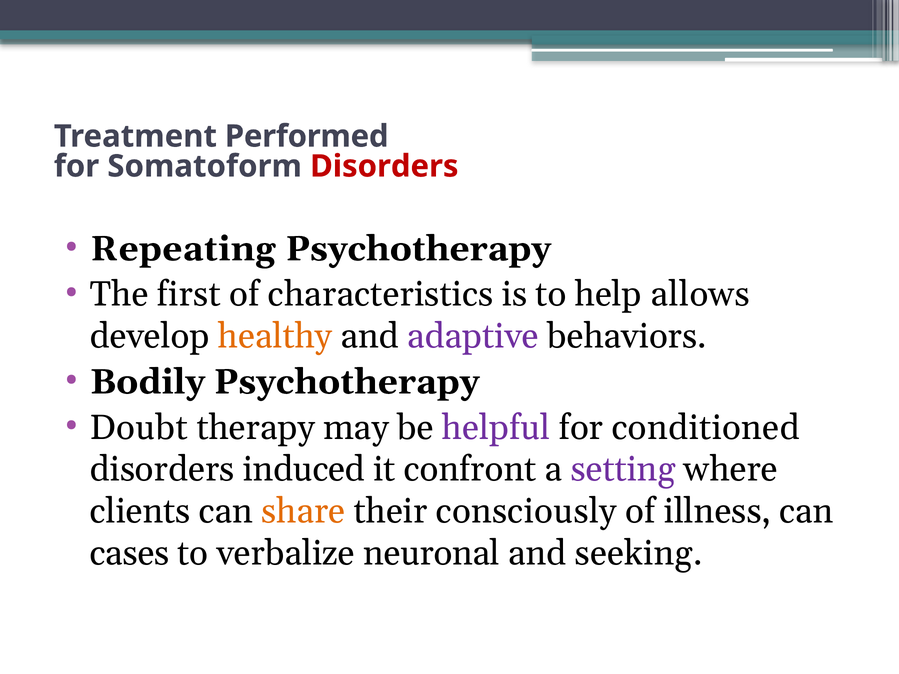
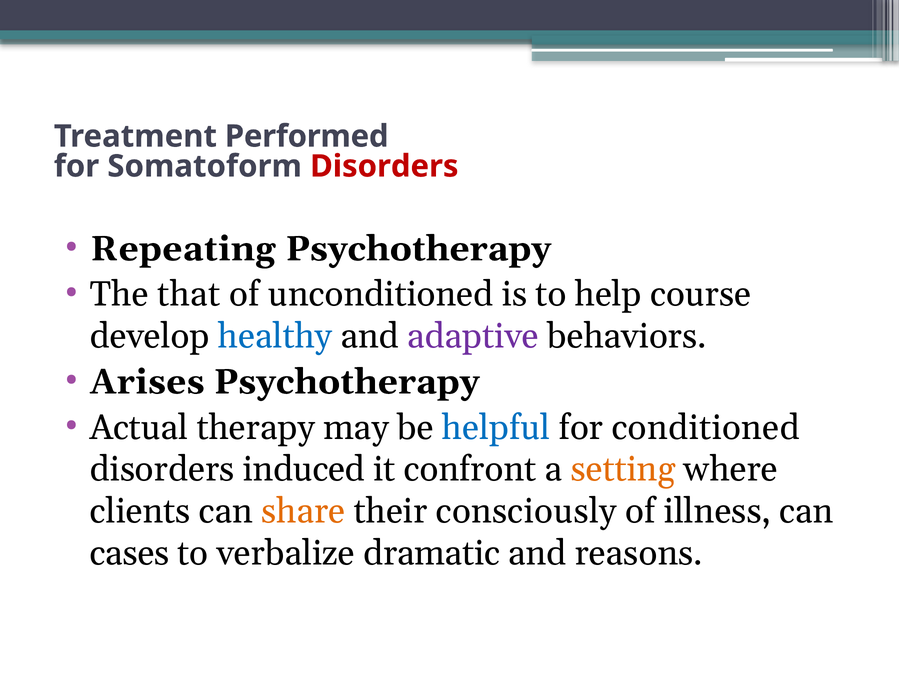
first: first -> that
characteristics: characteristics -> unconditioned
allows: allows -> course
healthy colour: orange -> blue
Bodily: Bodily -> Arises
Doubt: Doubt -> Actual
helpful colour: purple -> blue
setting colour: purple -> orange
neuronal: neuronal -> dramatic
seeking: seeking -> reasons
